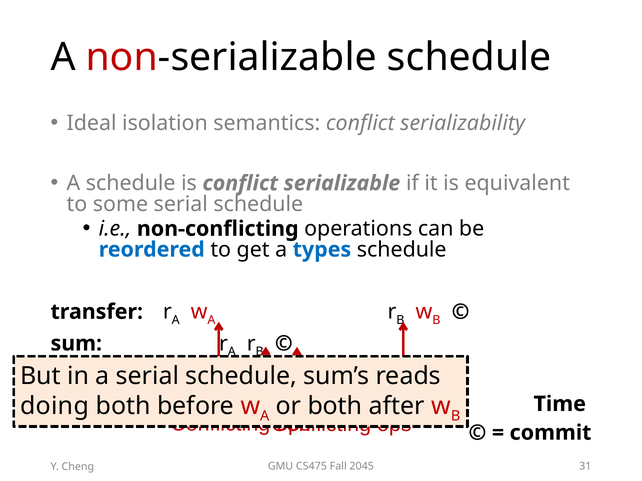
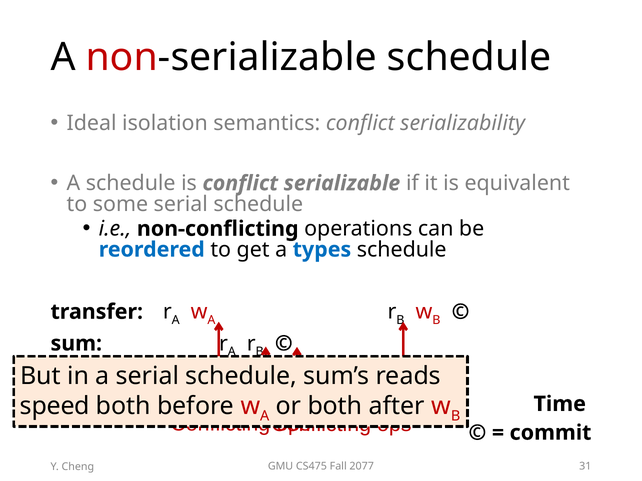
doing: doing -> speed
2045: 2045 -> 2077
